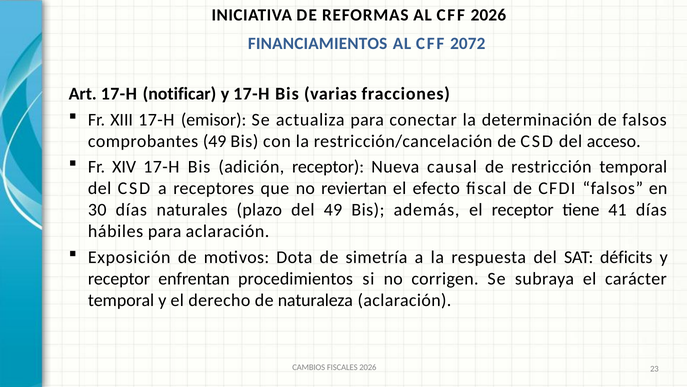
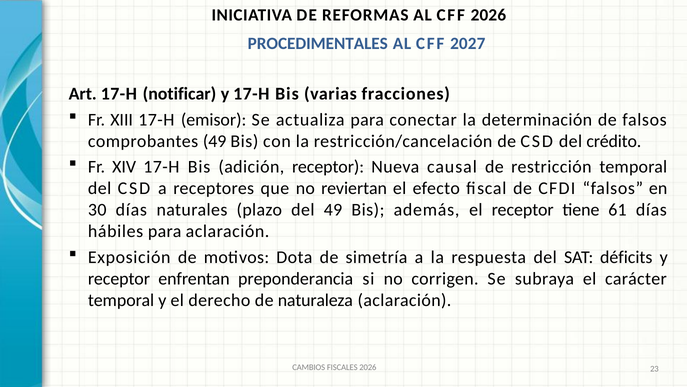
FINANCIAMIENTOS: FINANCIAMIENTOS -> PROCEDIMENTALES
2072: 2072 -> 2027
acceso: acceso -> crédito
41: 41 -> 61
procedimientos: procedimientos -> preponderancia
